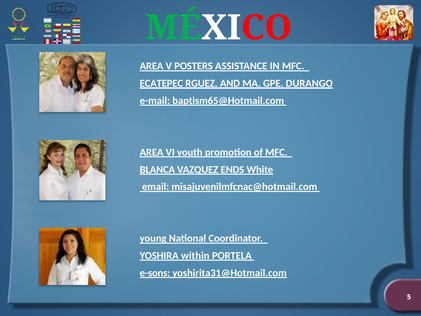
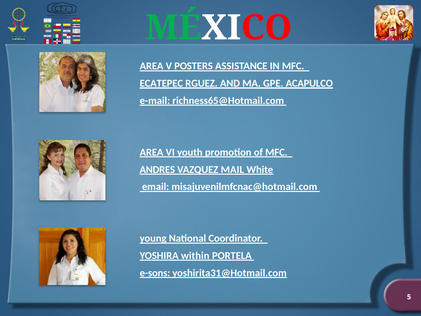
DURANGO: DURANGO -> ACAPULCO
baptism65@Hotmail.com: baptism65@Hotmail.com -> richness65@Hotmail.com
BLANCA: BLANCA -> ANDRES
ENDS: ENDS -> MAIL
